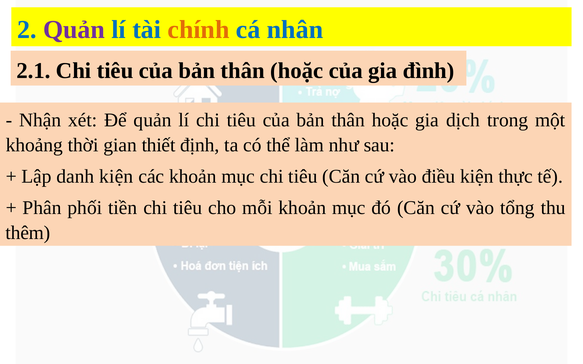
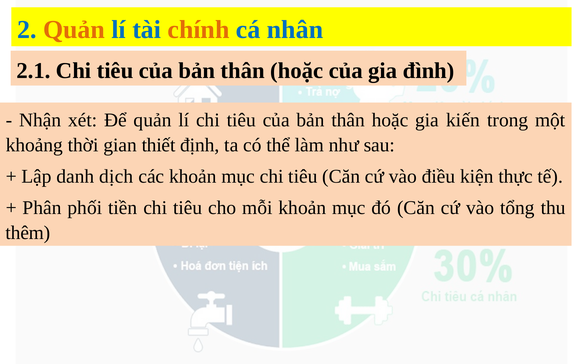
Quản at (74, 30) colour: purple -> orange
dịch: dịch -> kiến
danh kiện: kiện -> dịch
